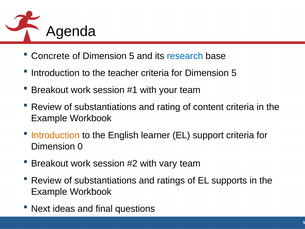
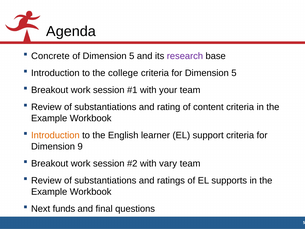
research colour: blue -> purple
teacher: teacher -> college
0: 0 -> 9
ideas: ideas -> funds
